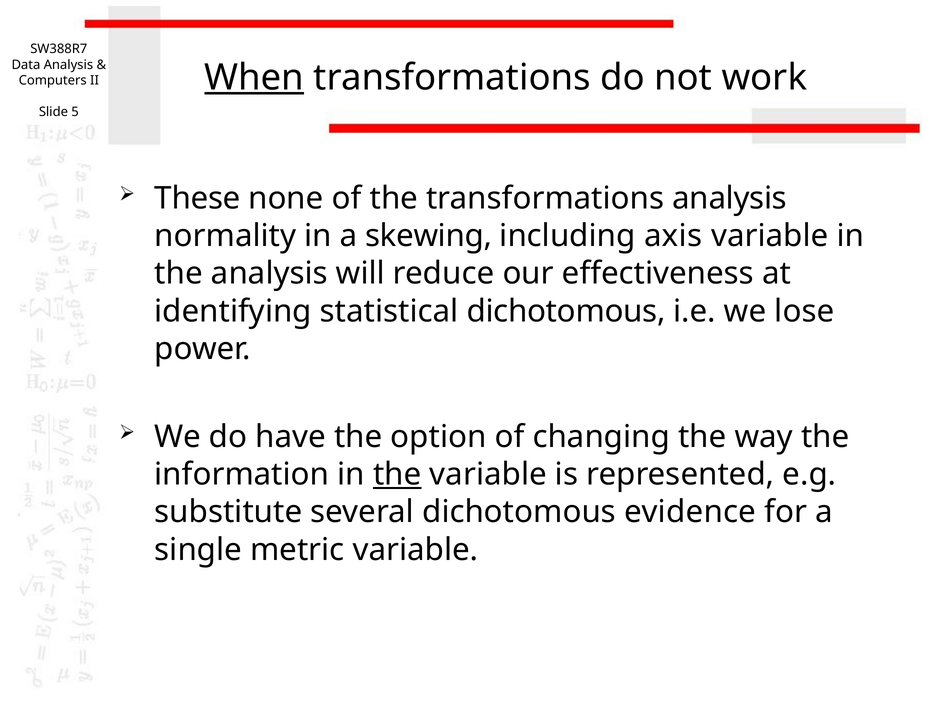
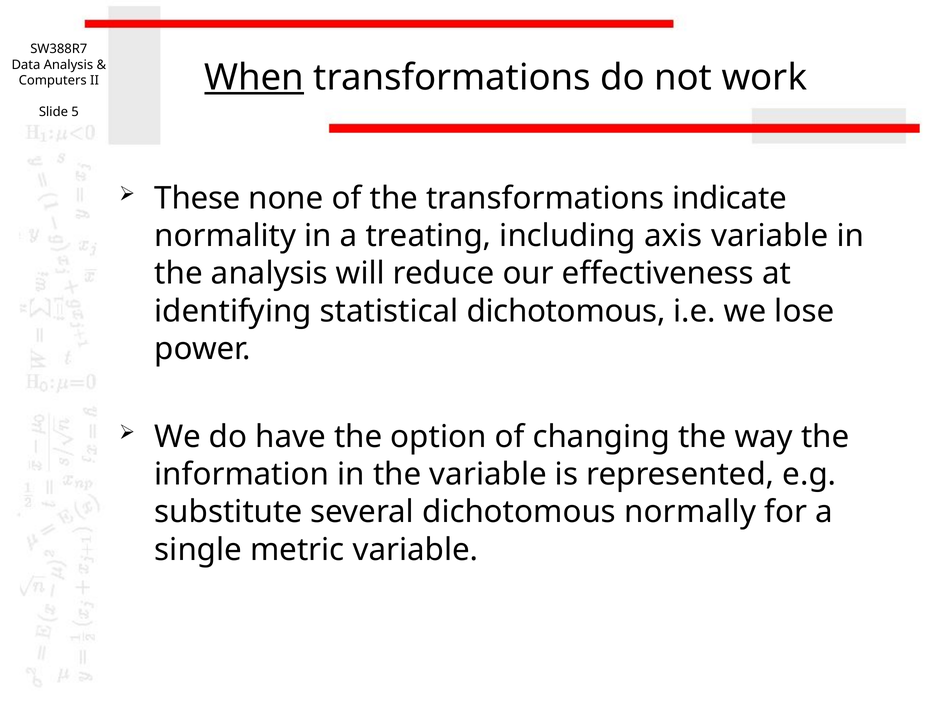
transformations analysis: analysis -> indicate
skewing: skewing -> treating
the at (397, 474) underline: present -> none
evidence: evidence -> normally
